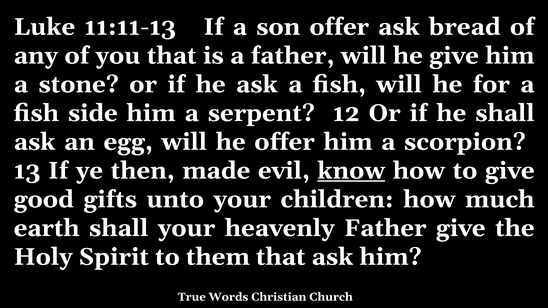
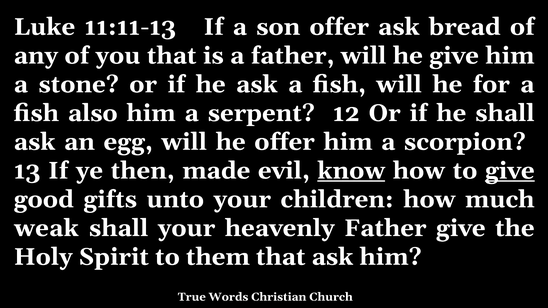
side: side -> also
give at (510, 171) underline: none -> present
earth: earth -> weak
